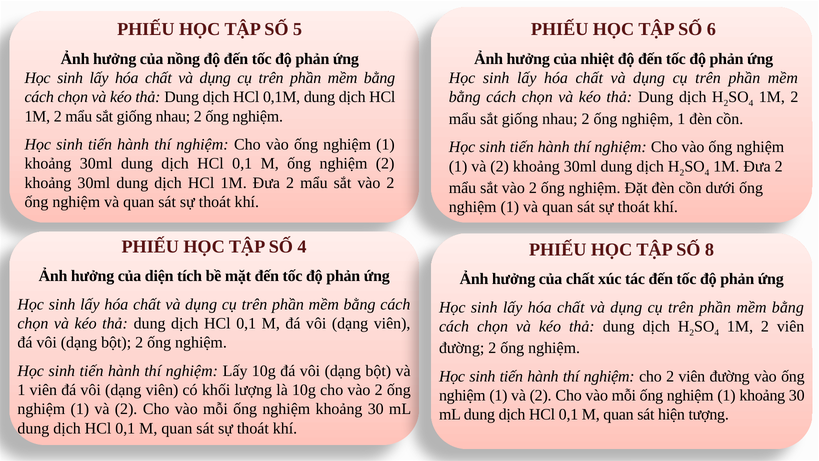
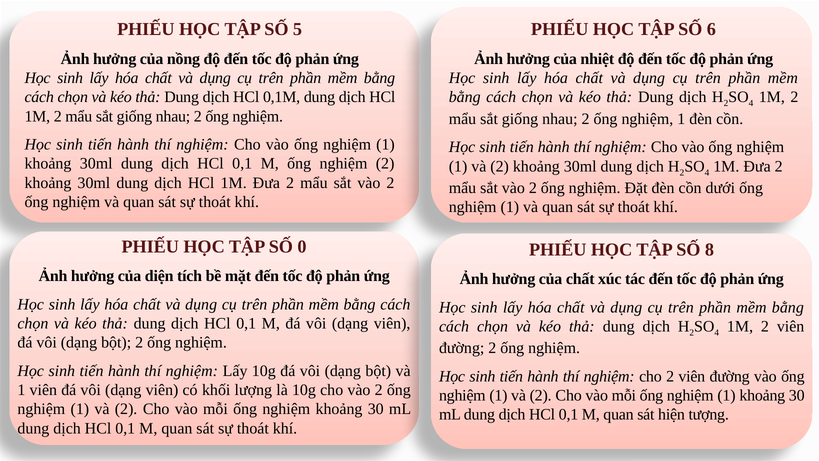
SỐ 4: 4 -> 0
